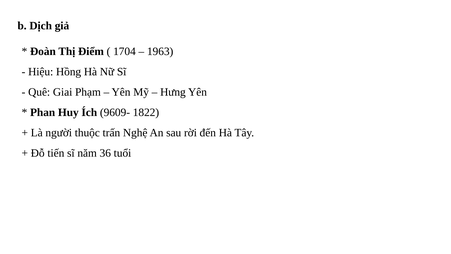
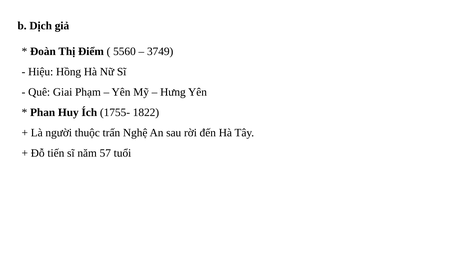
1704: 1704 -> 5560
1963: 1963 -> 3749
9609-: 9609- -> 1755-
36: 36 -> 57
